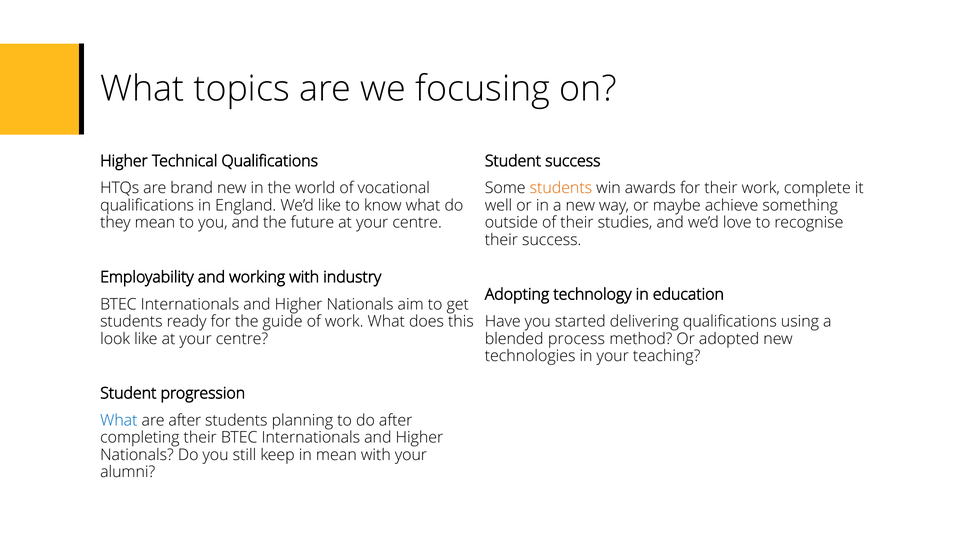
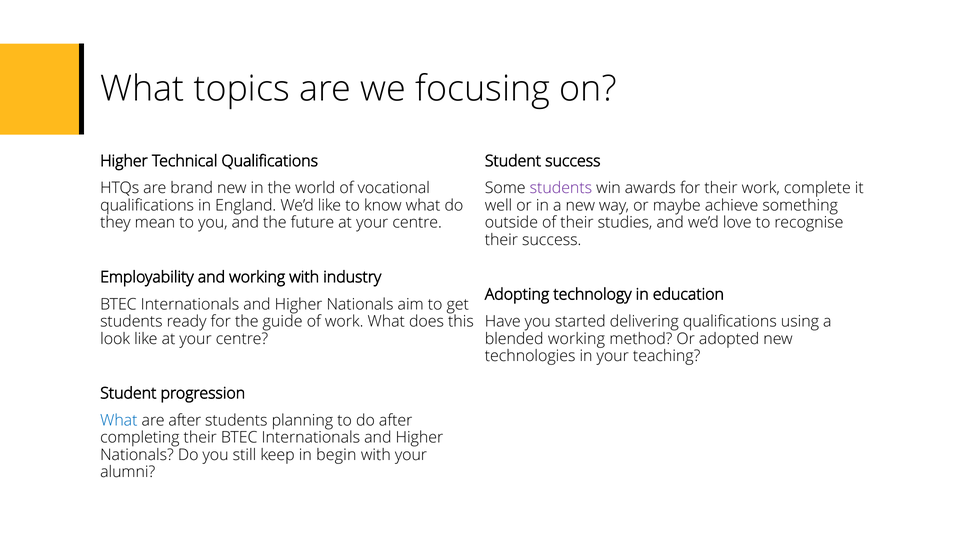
students at (561, 188) colour: orange -> purple
blended process: process -> working
in mean: mean -> begin
